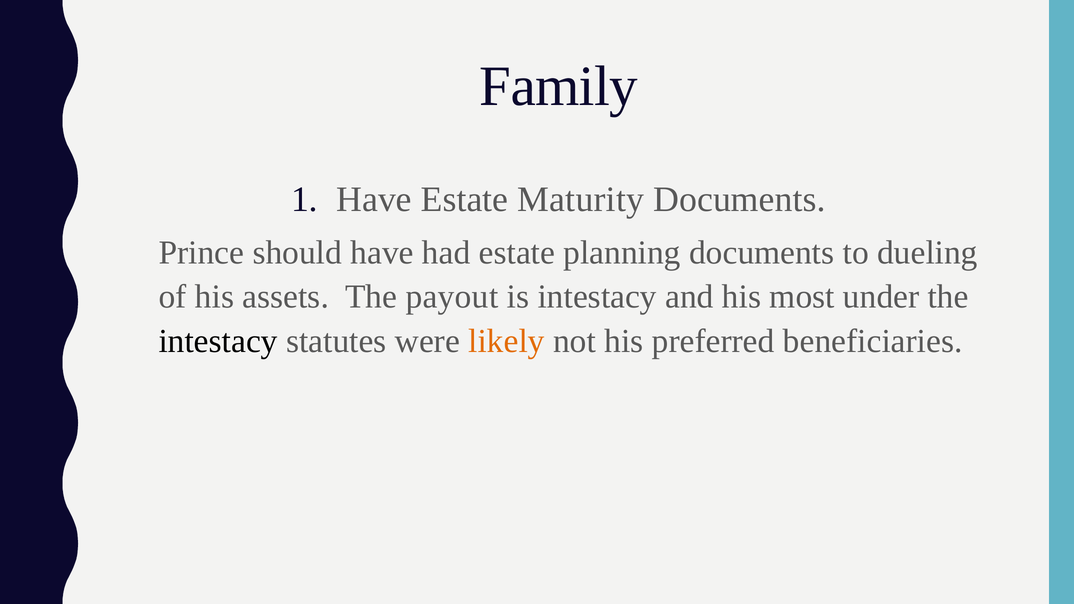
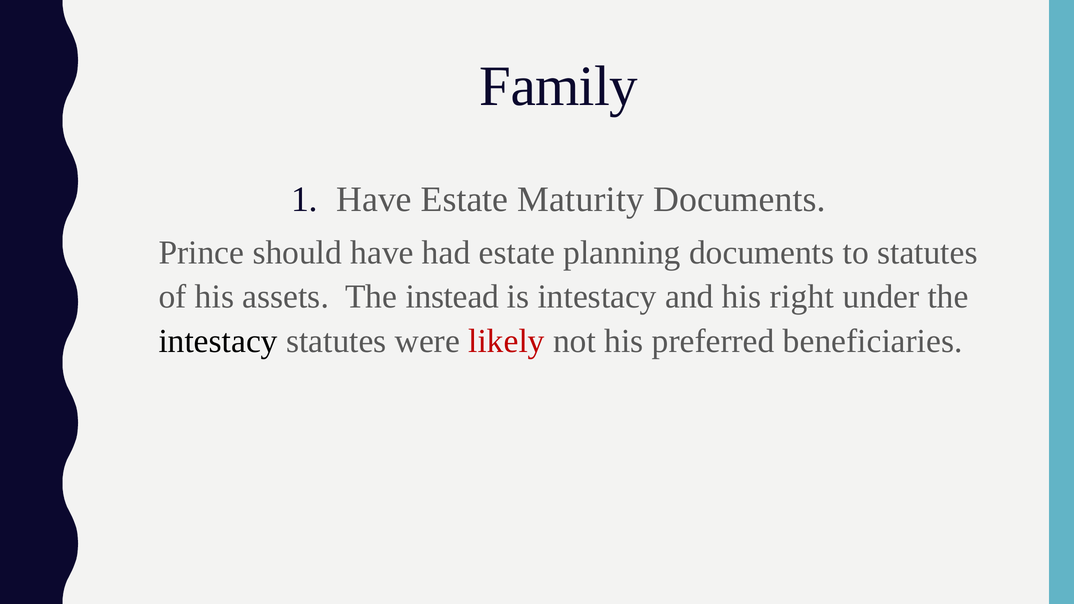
to dueling: dueling -> statutes
payout: payout -> instead
most: most -> right
likely colour: orange -> red
